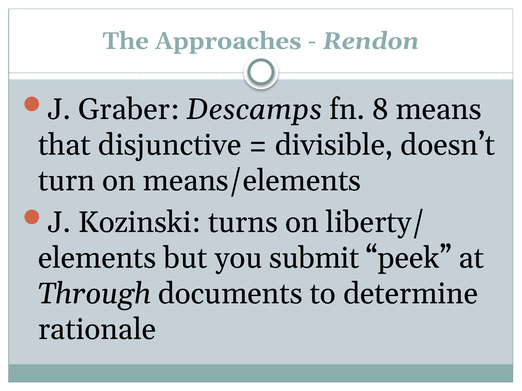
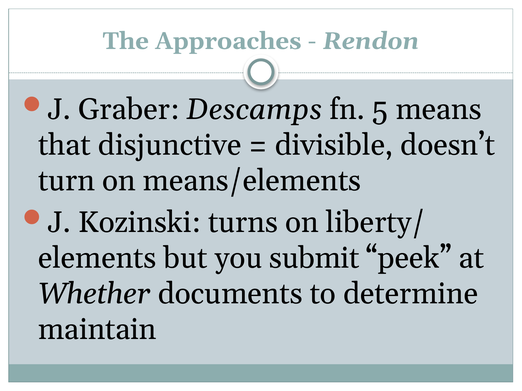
8: 8 -> 5
Through: Through -> Whether
rationale: rationale -> maintain
